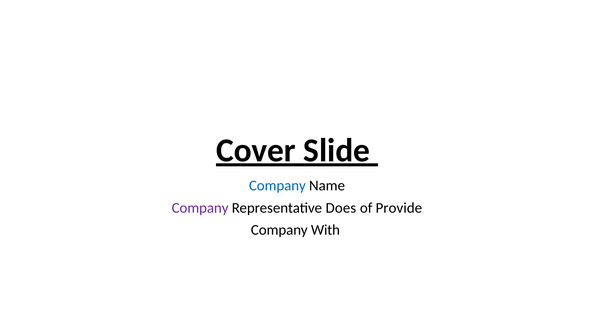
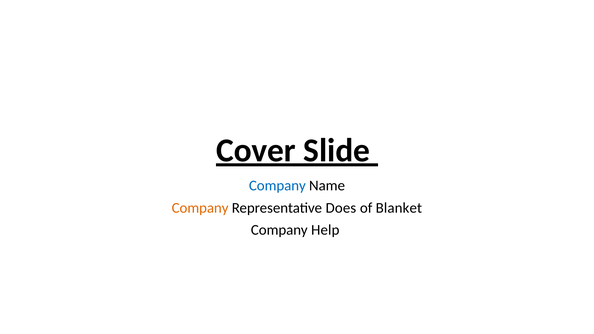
Company at (200, 208) colour: purple -> orange
Provide: Provide -> Blanket
With: With -> Help
